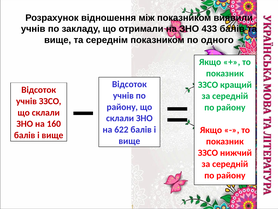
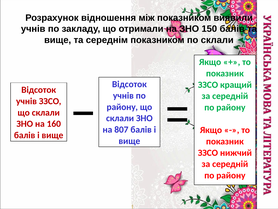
433: 433 -> 150
по одного: одного -> склали
622: 622 -> 807
